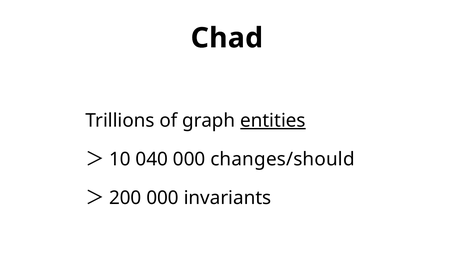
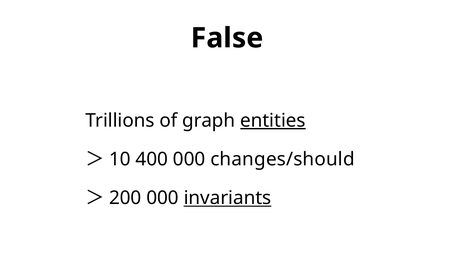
Chad: Chad -> False
040: 040 -> 400
invariants underline: none -> present
